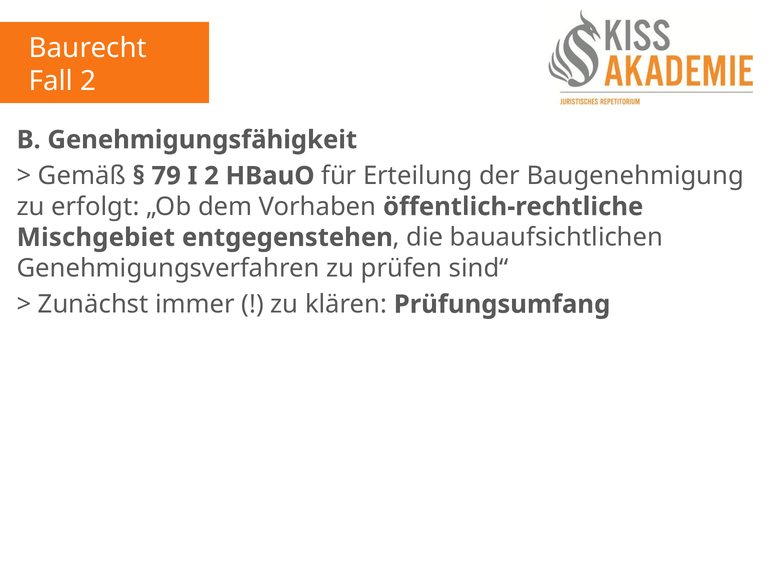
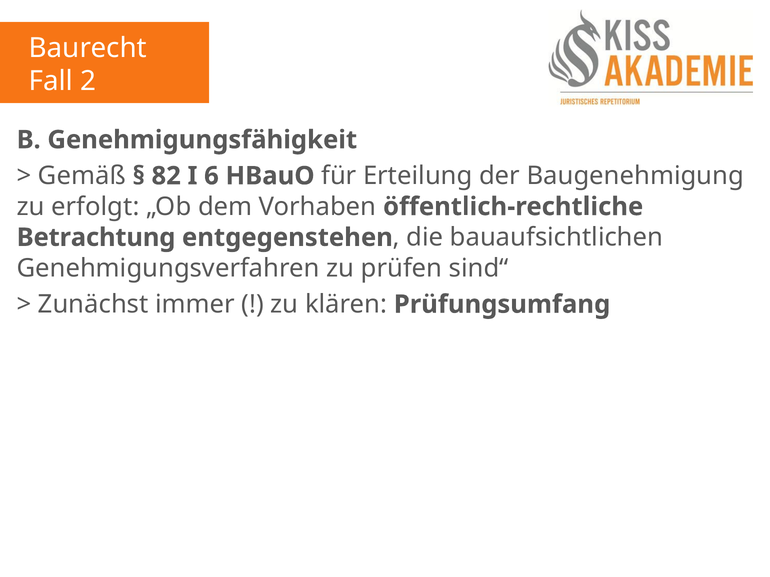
79: 79 -> 82
I 2: 2 -> 6
Mischgebiet: Mischgebiet -> Betrachtung
